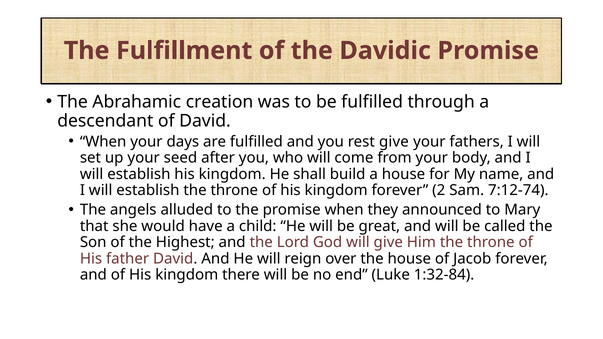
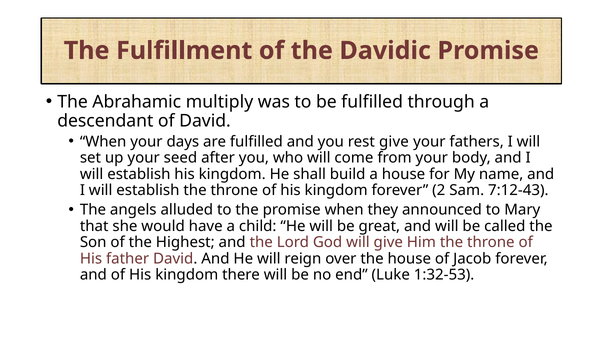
creation: creation -> multiply
7:12-74: 7:12-74 -> 7:12-43
1:32-84: 1:32-84 -> 1:32-53
